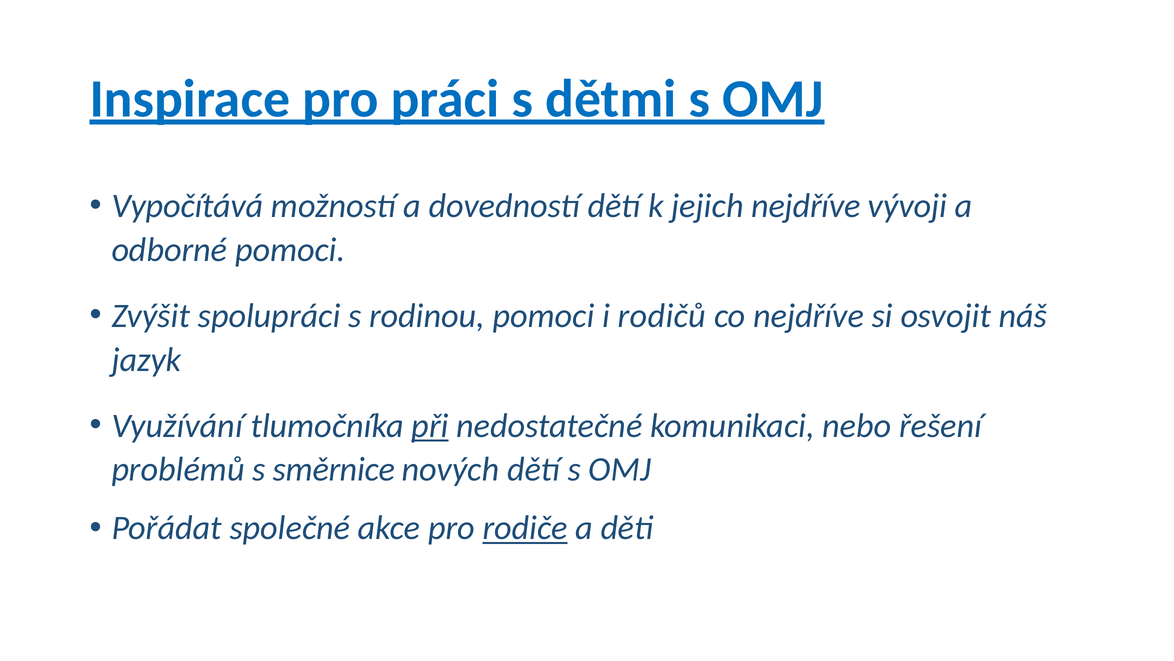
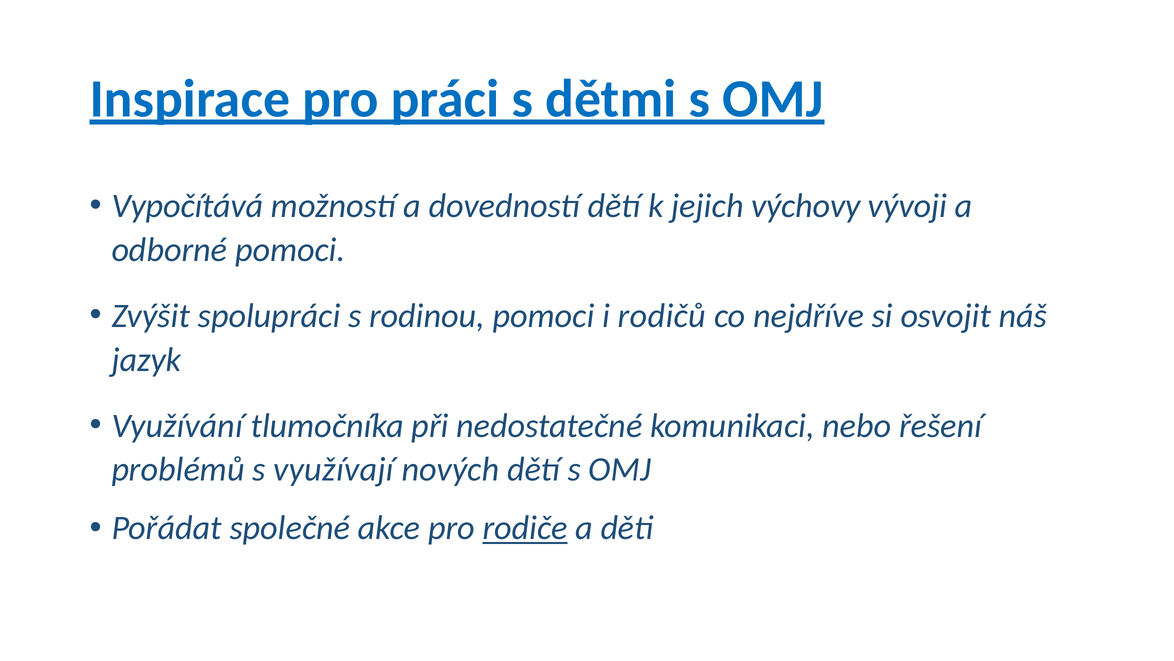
jejich nejdříve: nejdříve -> výchovy
při underline: present -> none
směrnice: směrnice -> využívají
